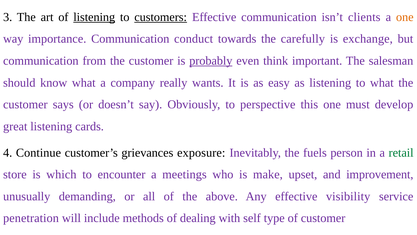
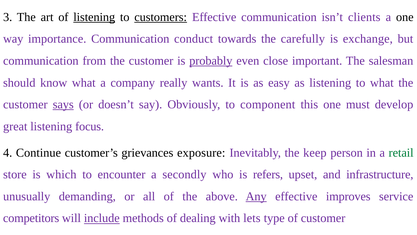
one at (405, 17) colour: orange -> black
think: think -> close
says underline: none -> present
perspective: perspective -> component
cards: cards -> focus
fuels: fuels -> keep
meetings: meetings -> secondly
make: make -> refers
improvement: improvement -> infrastructure
Any underline: none -> present
visibility: visibility -> improves
penetration: penetration -> competitors
include underline: none -> present
self: self -> lets
